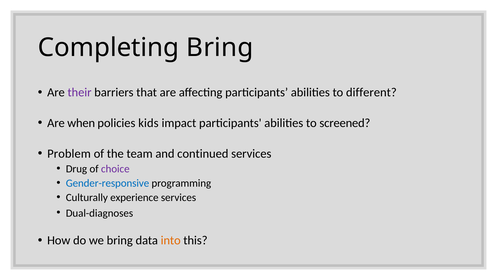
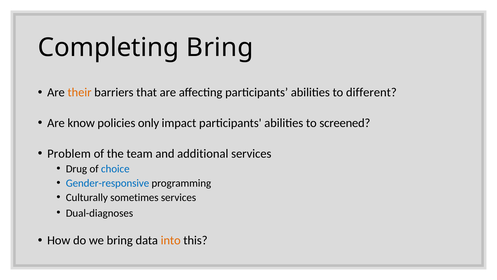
their colour: purple -> orange
when: when -> know
kids: kids -> only
continued: continued -> additional
choice colour: purple -> blue
experience: experience -> sometimes
